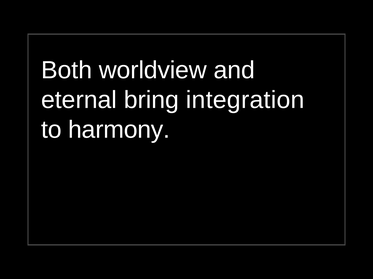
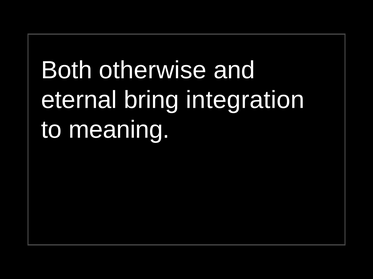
worldview: worldview -> otherwise
harmony: harmony -> meaning
